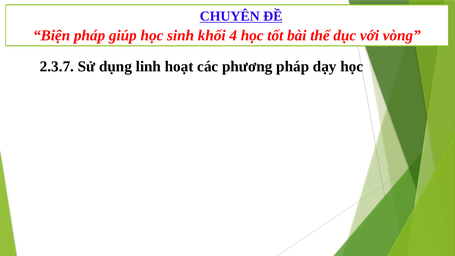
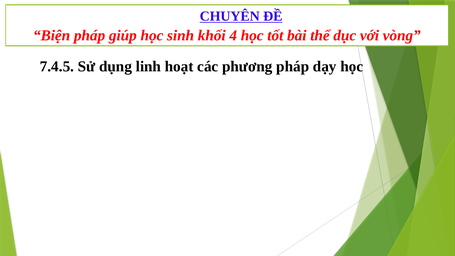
2.3.7: 2.3.7 -> 7.4.5
